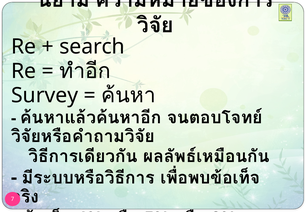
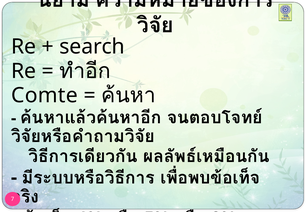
Survey: Survey -> Comte
